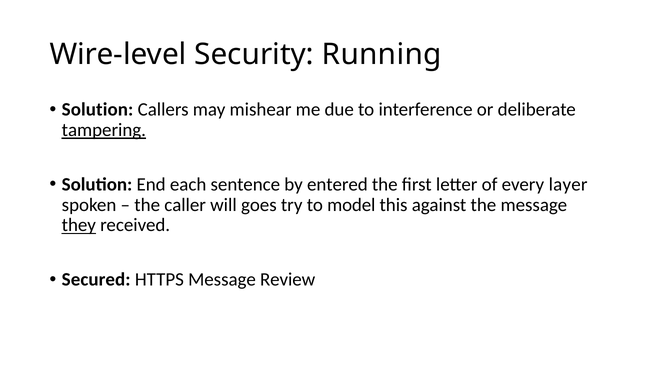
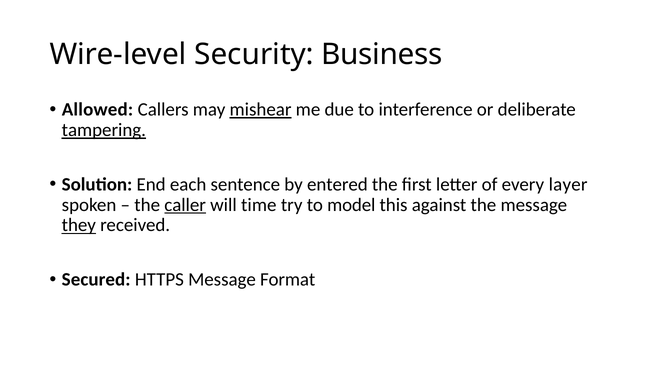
Running: Running -> Business
Solution at (98, 110): Solution -> Allowed
mishear underline: none -> present
caller underline: none -> present
goes: goes -> time
Review: Review -> Format
